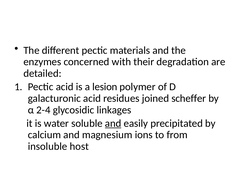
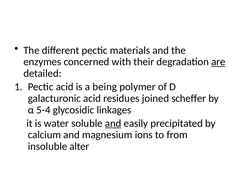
are underline: none -> present
lesion: lesion -> being
2-4: 2-4 -> 5-4
host: host -> alter
